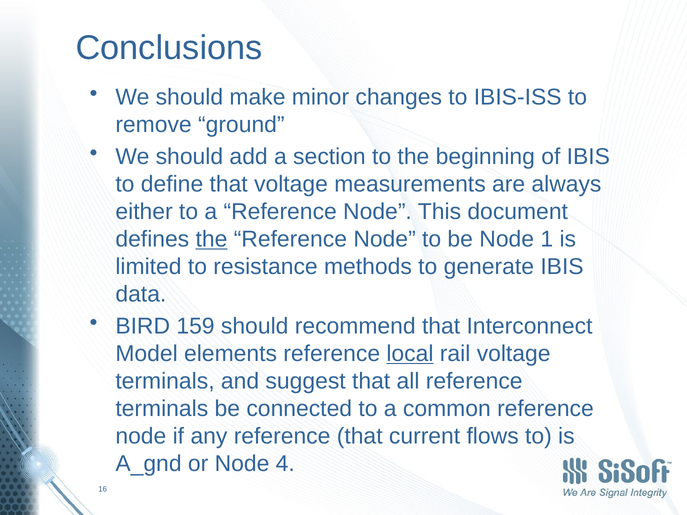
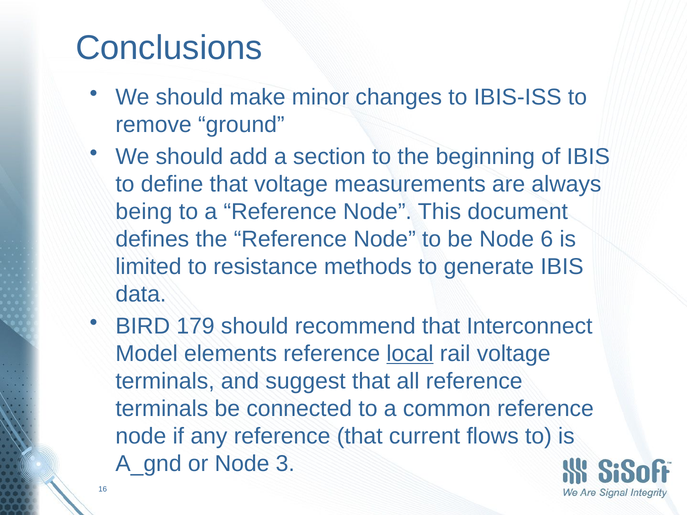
either: either -> being
the at (211, 239) underline: present -> none
1: 1 -> 6
159: 159 -> 179
4: 4 -> 3
